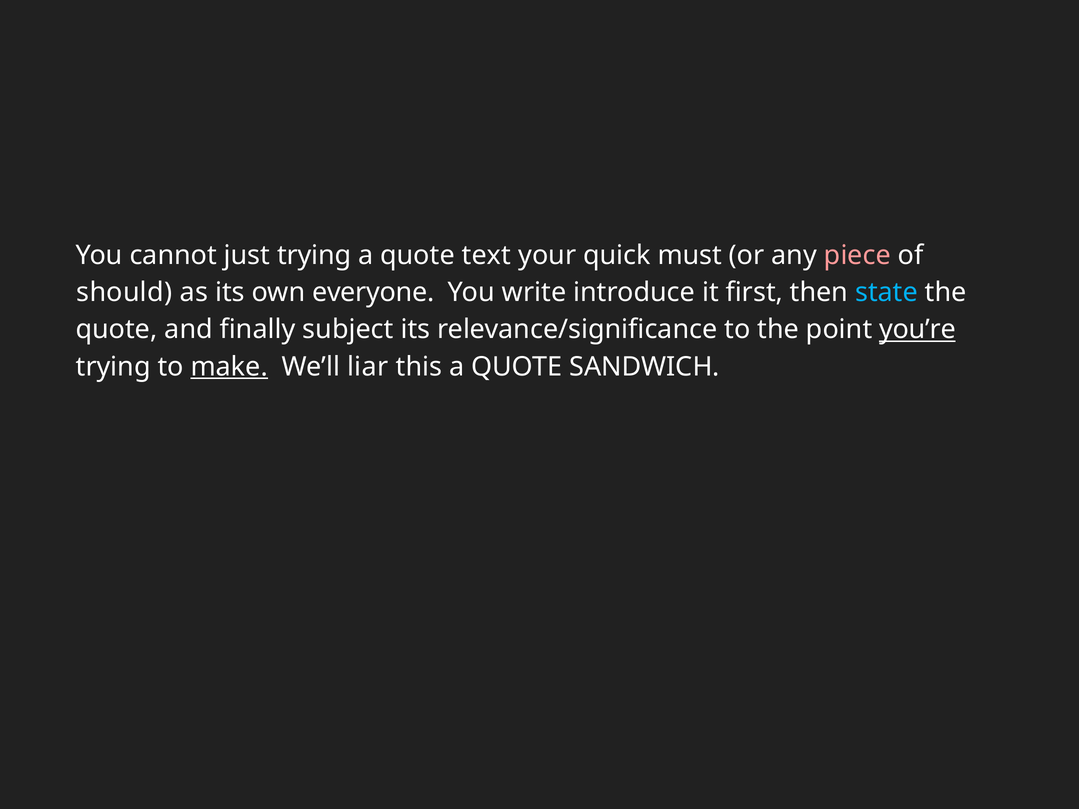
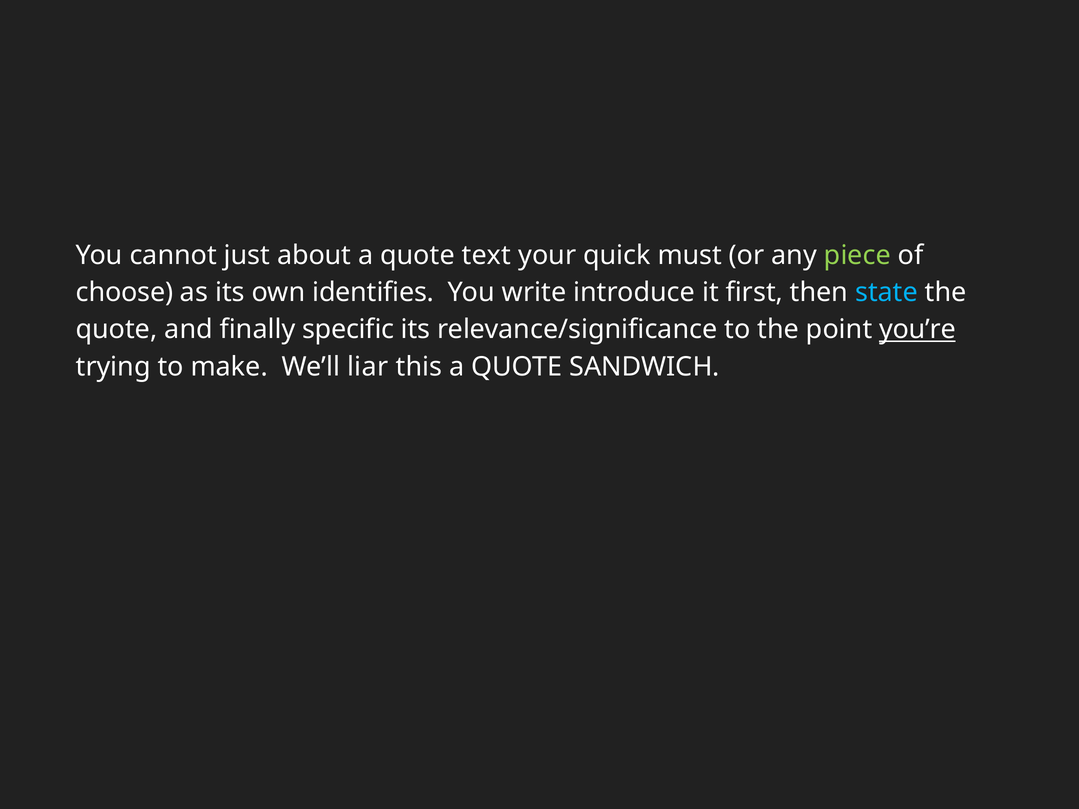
just trying: trying -> about
piece colour: pink -> light green
should: should -> choose
everyone: everyone -> identifies
subject: subject -> specific
make underline: present -> none
